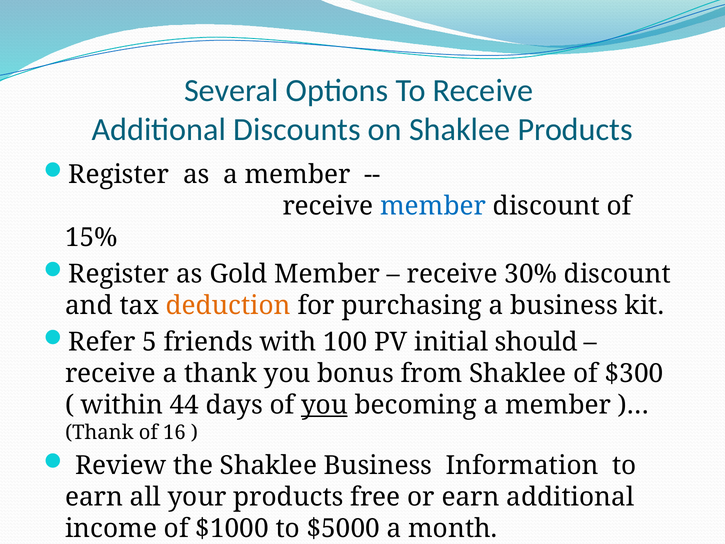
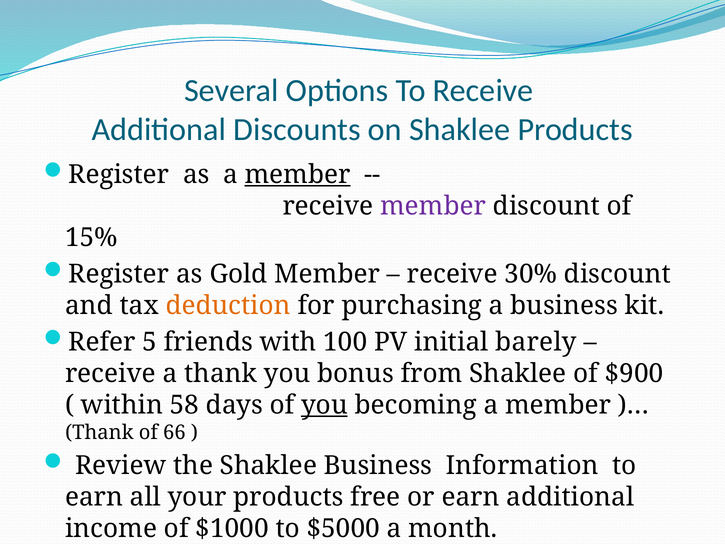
member at (298, 175) underline: none -> present
member at (433, 206) colour: blue -> purple
should: should -> barely
$300: $300 -> $900
44: 44 -> 58
16: 16 -> 66
